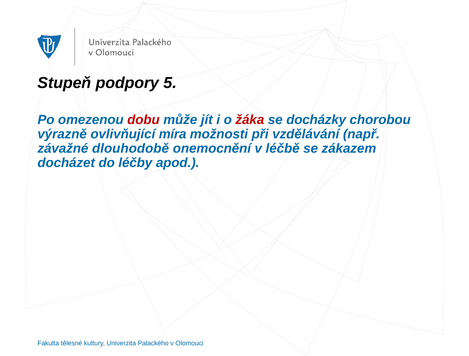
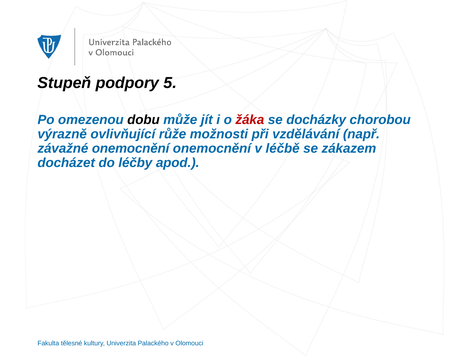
dobu colour: red -> black
míra: míra -> růže
závažné dlouhodobě: dlouhodobě -> onemocnění
